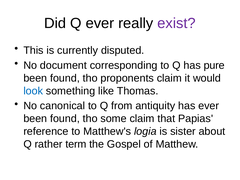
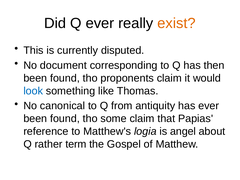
exist colour: purple -> orange
pure: pure -> then
sister: sister -> angel
